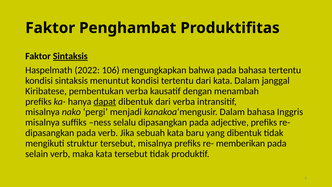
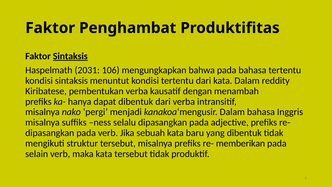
2022: 2022 -> 2031
janggal: janggal -> reddity
dapat underline: present -> none
